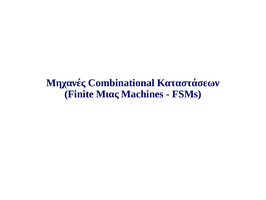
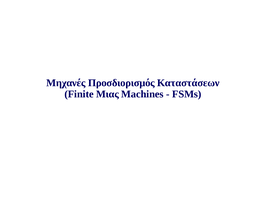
Combinational: Combinational -> Προσδιορισμός
